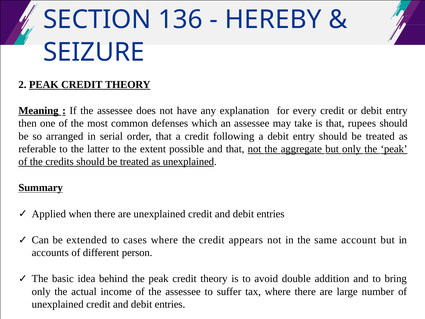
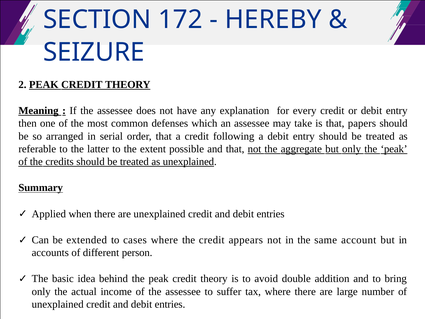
136: 136 -> 172
rupees: rupees -> papers
